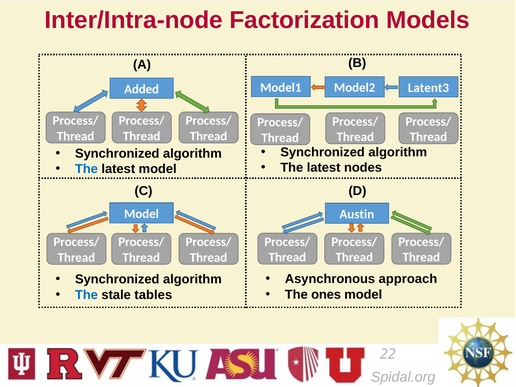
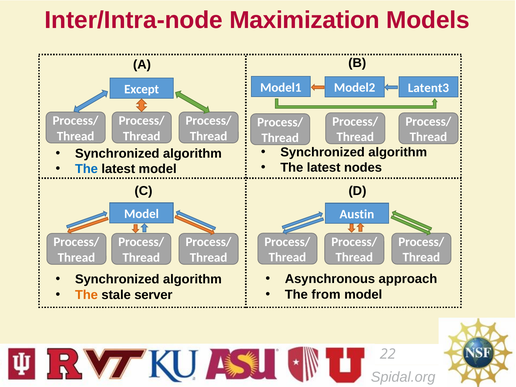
Factorization: Factorization -> Maximization
Added: Added -> Except
ones: ones -> from
The at (86, 295) colour: blue -> orange
tables: tables -> server
